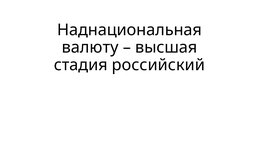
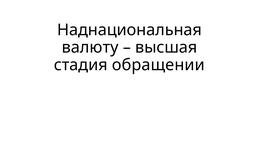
российский: российский -> обращении
